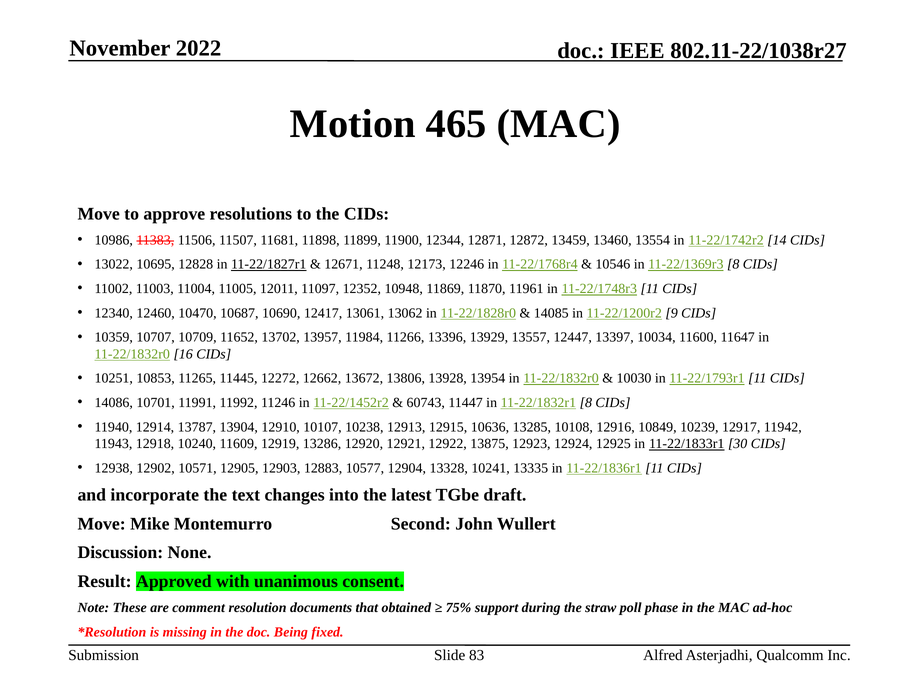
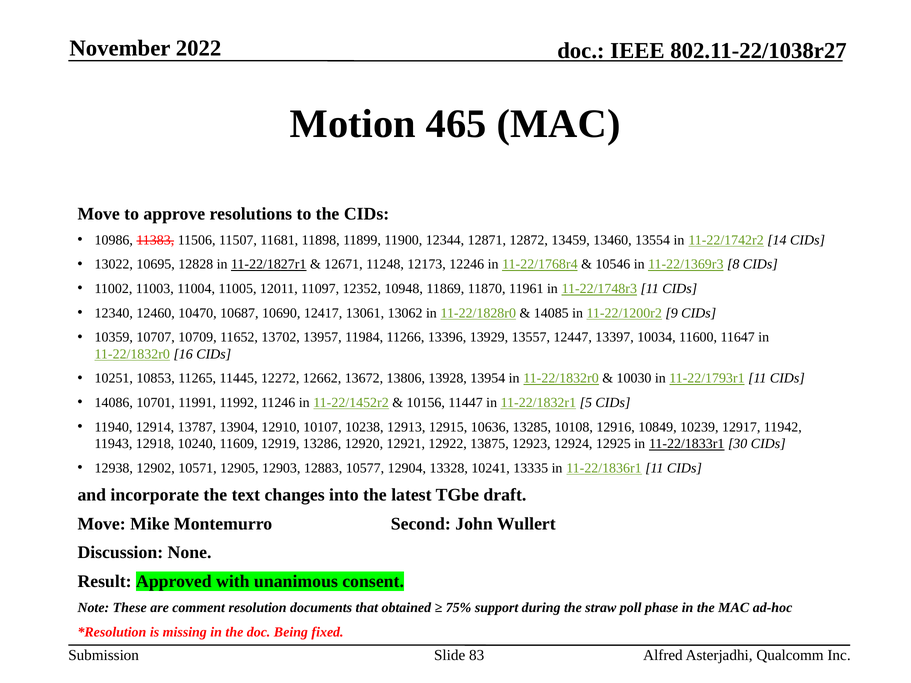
60743: 60743 -> 10156
11-22/1832r1 8: 8 -> 5
